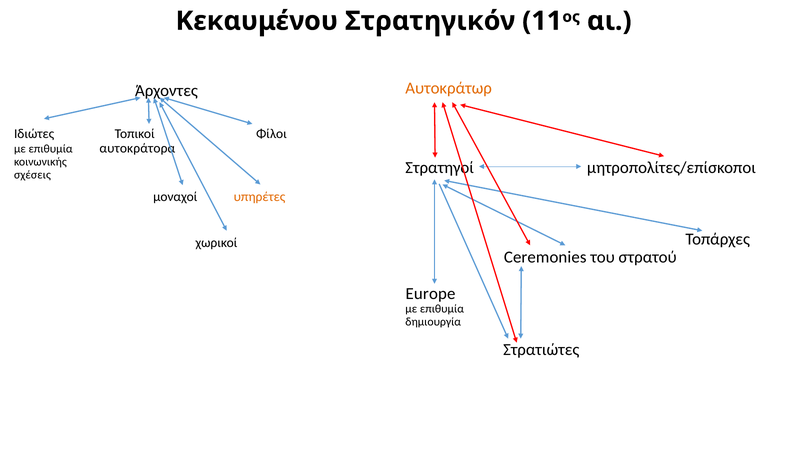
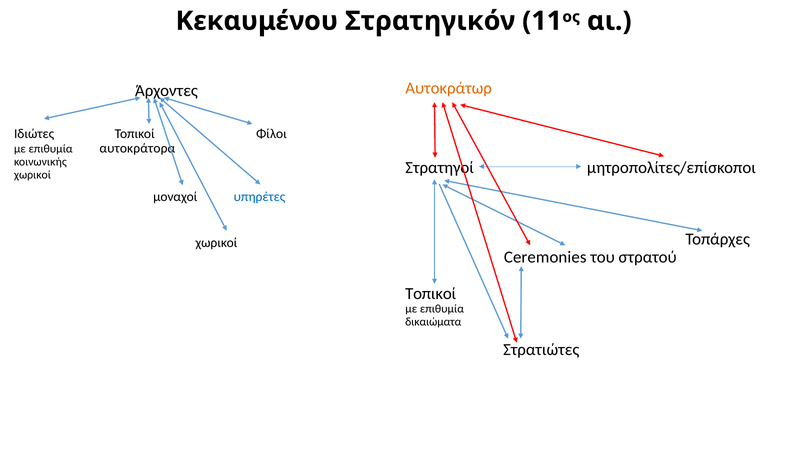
σχέσεις at (32, 175): σχέσεις -> χωρικοί
υπηρέτες colour: orange -> blue
Europe at (431, 294): Europe -> Τοπικοί
δημιουργία: δημιουργία -> δικαιώματα
